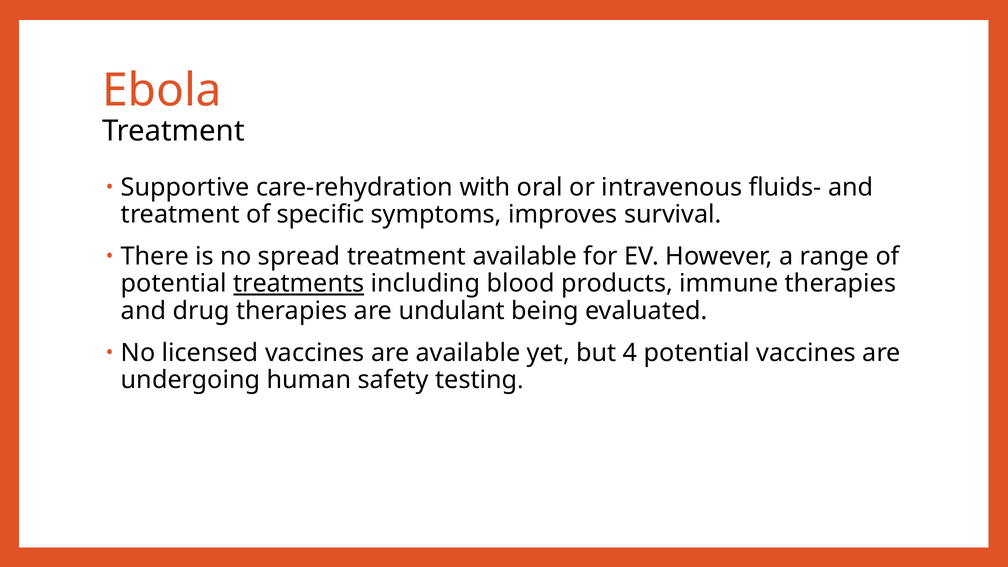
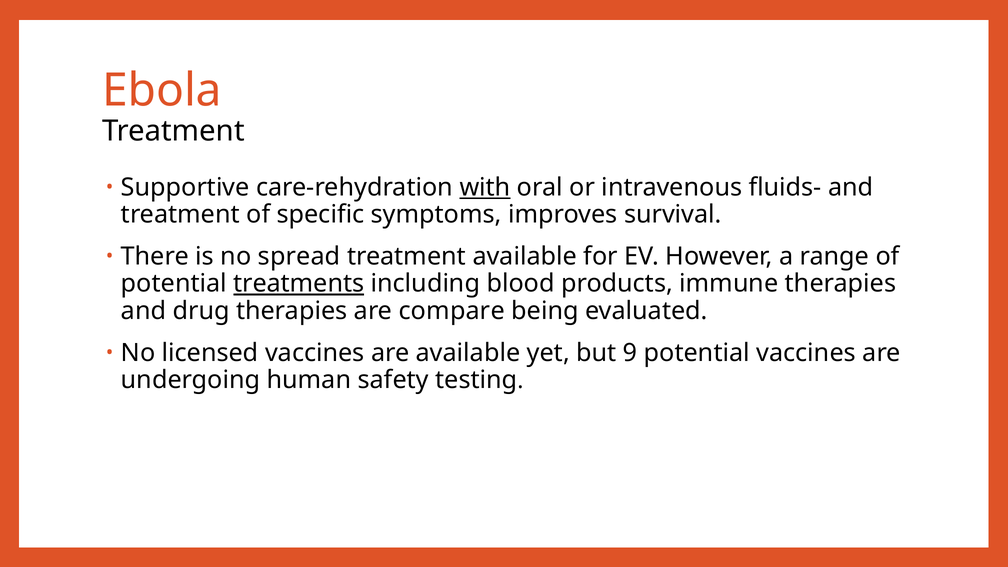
with underline: none -> present
undulant: undulant -> compare
4: 4 -> 9
